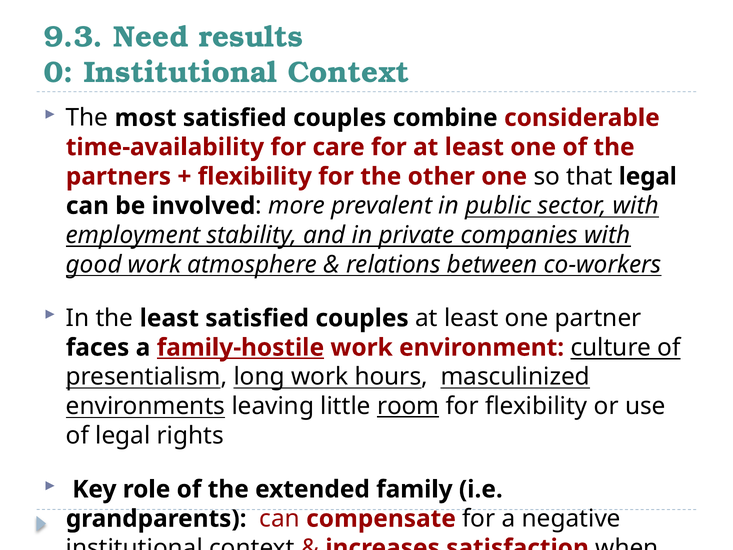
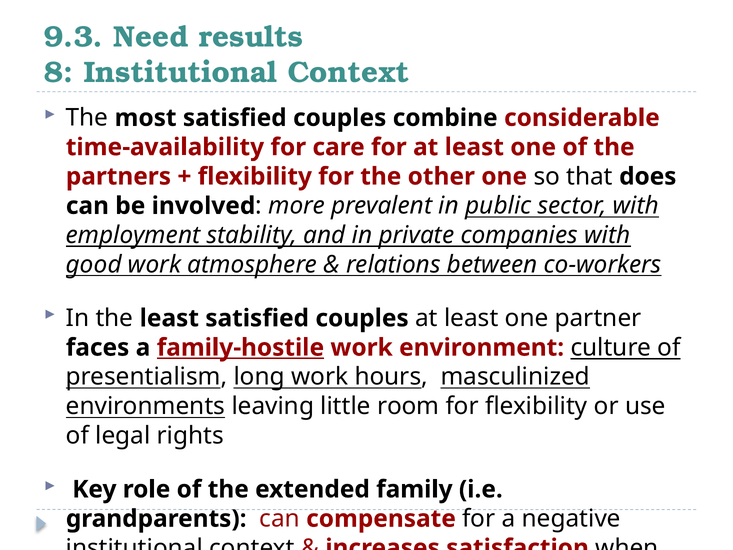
0: 0 -> 8
that legal: legal -> does
room underline: present -> none
